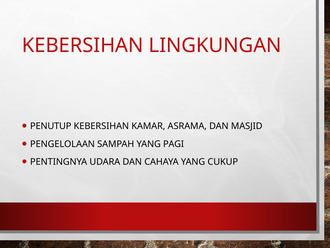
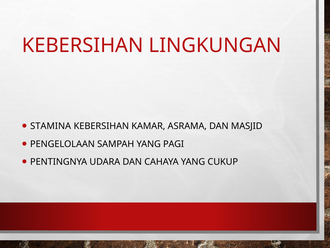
PENUTUP: PENUTUP -> STAMINA
